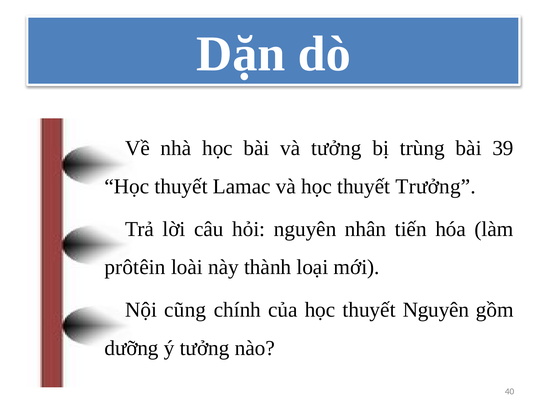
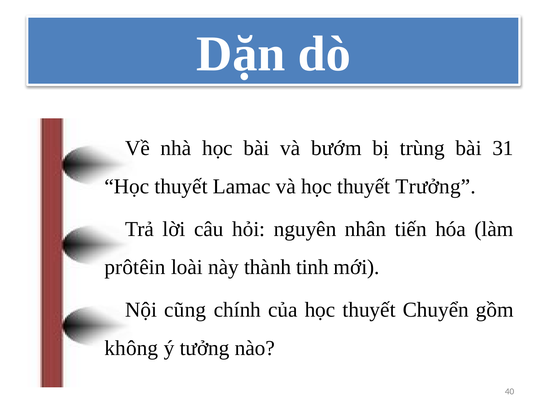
và tưởng: tưởng -> bướm
39: 39 -> 31
loại: loại -> tinh
thuyết Nguyên: Nguyên -> Chuyển
dưỡng: dưỡng -> không
